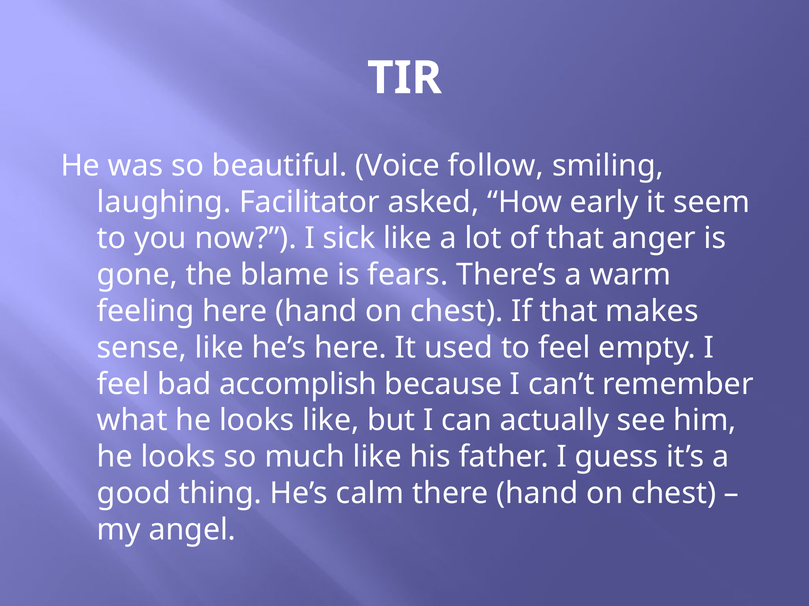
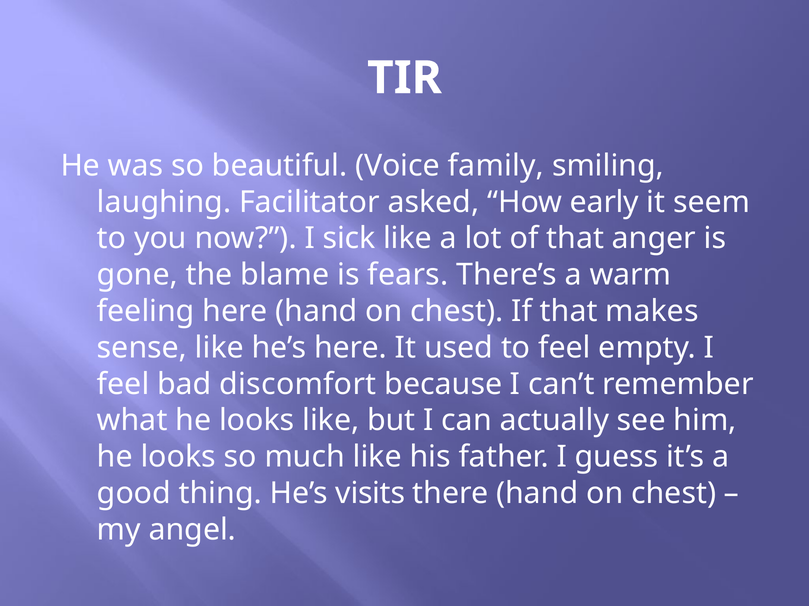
follow: follow -> family
accomplish: accomplish -> discomfort
calm: calm -> visits
